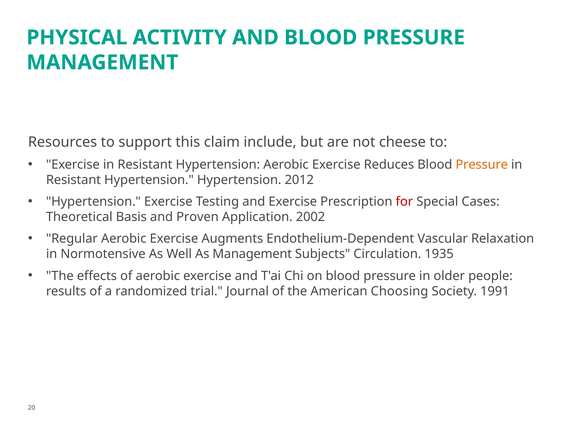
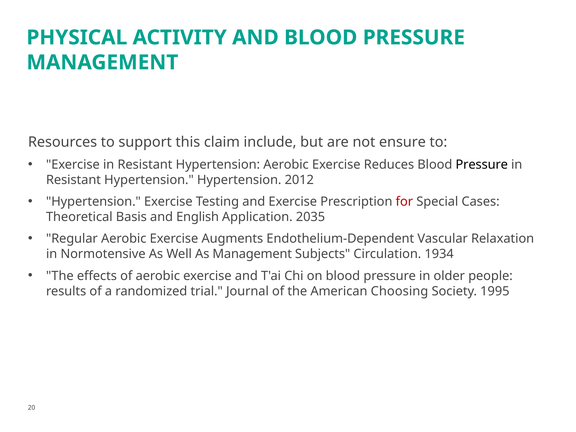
cheese: cheese -> ensure
Pressure at (482, 165) colour: orange -> black
Proven: Proven -> English
2002: 2002 -> 2035
1935: 1935 -> 1934
1991: 1991 -> 1995
